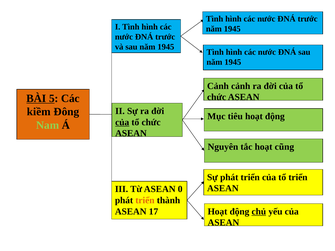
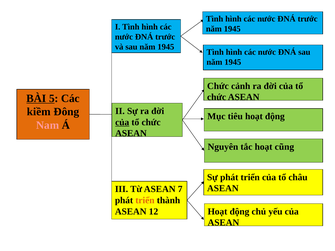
Cảnh at (218, 86): Cảnh -> Chức
Nam colour: light green -> pink
tổ triển: triển -> châu
0: 0 -> 7
17: 17 -> 12
chủ underline: present -> none
